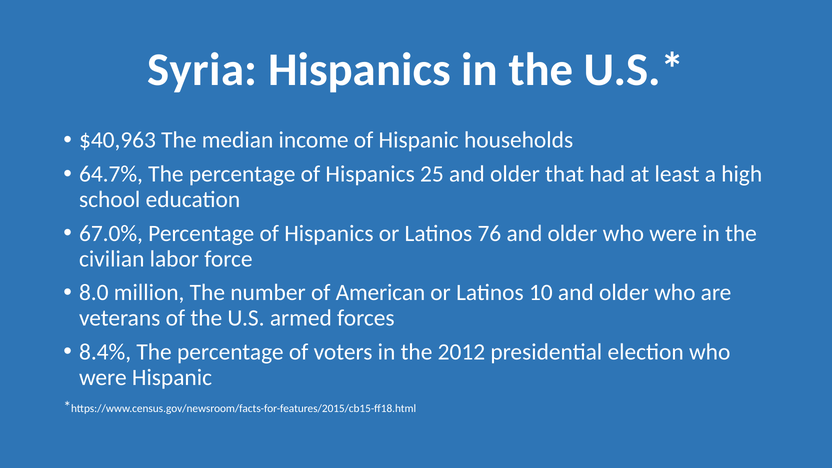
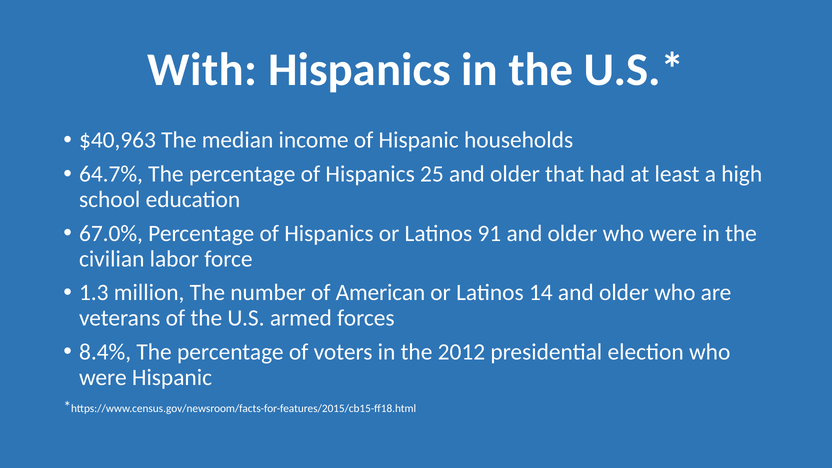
Syria: Syria -> With
76: 76 -> 91
8.0: 8.0 -> 1.3
10: 10 -> 14
